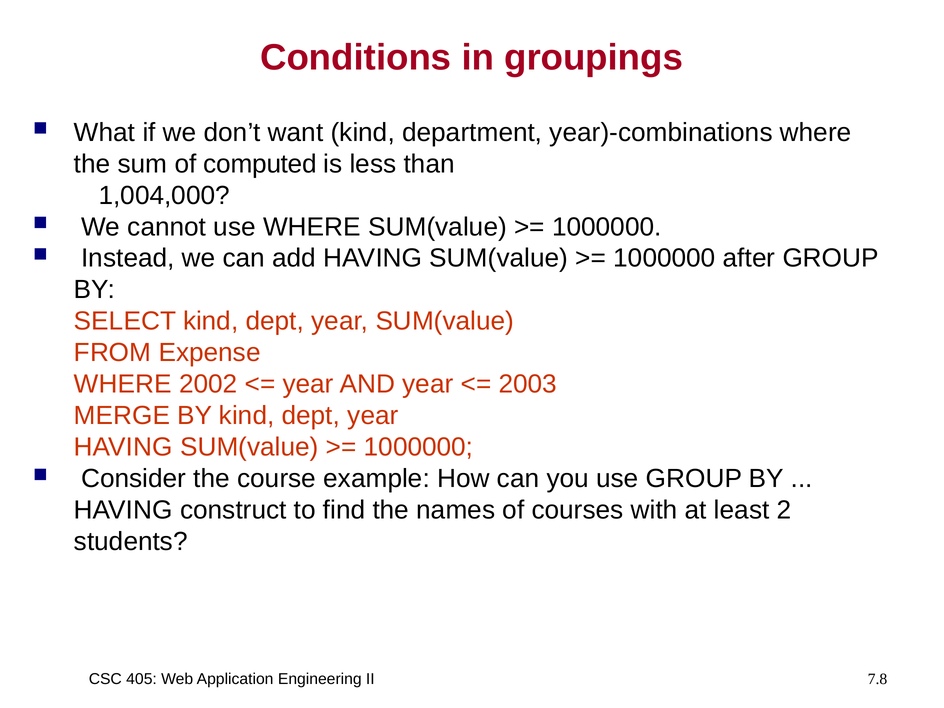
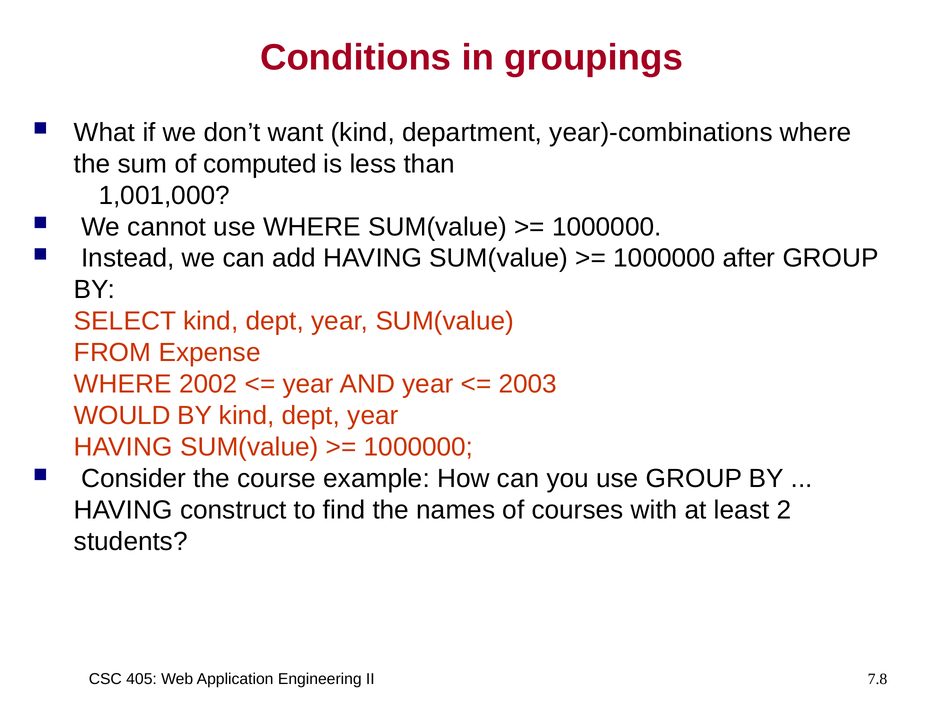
1,004,000: 1,004,000 -> 1,001,000
MERGE: MERGE -> WOULD
